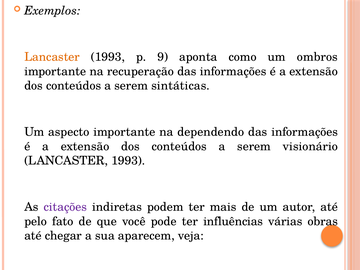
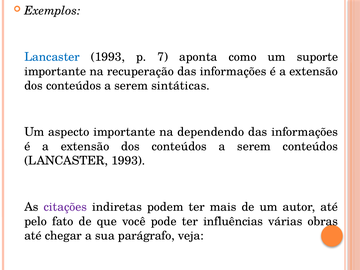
Lancaster at (52, 57) colour: orange -> blue
9: 9 -> 7
ombros: ombros -> suporte
serem visionário: visionário -> conteúdos
aparecem: aparecem -> parágrafo
